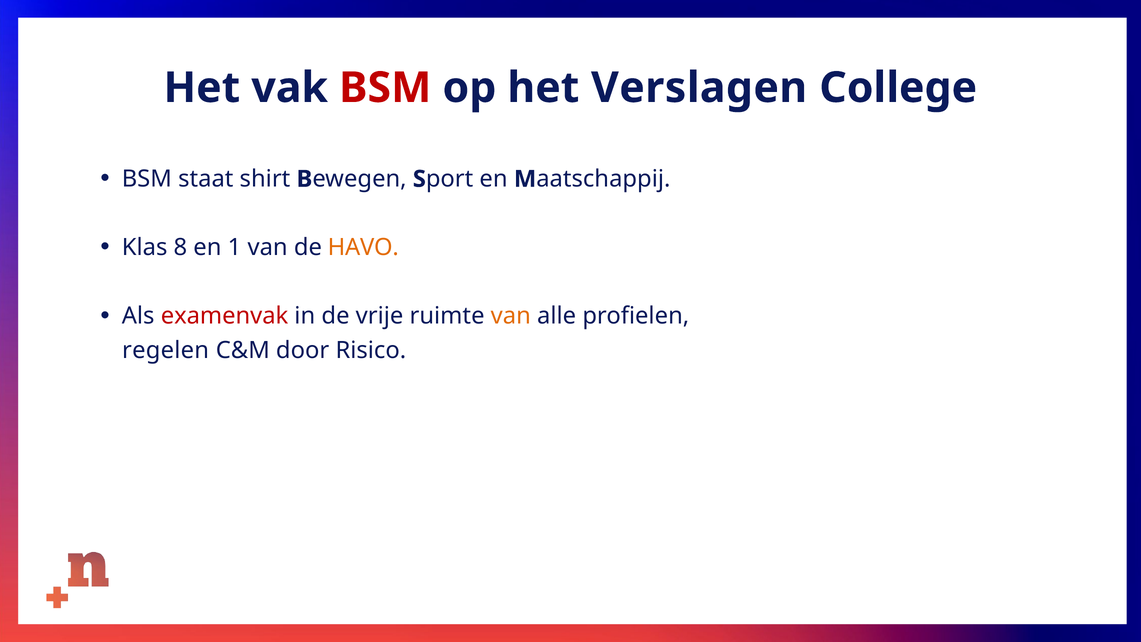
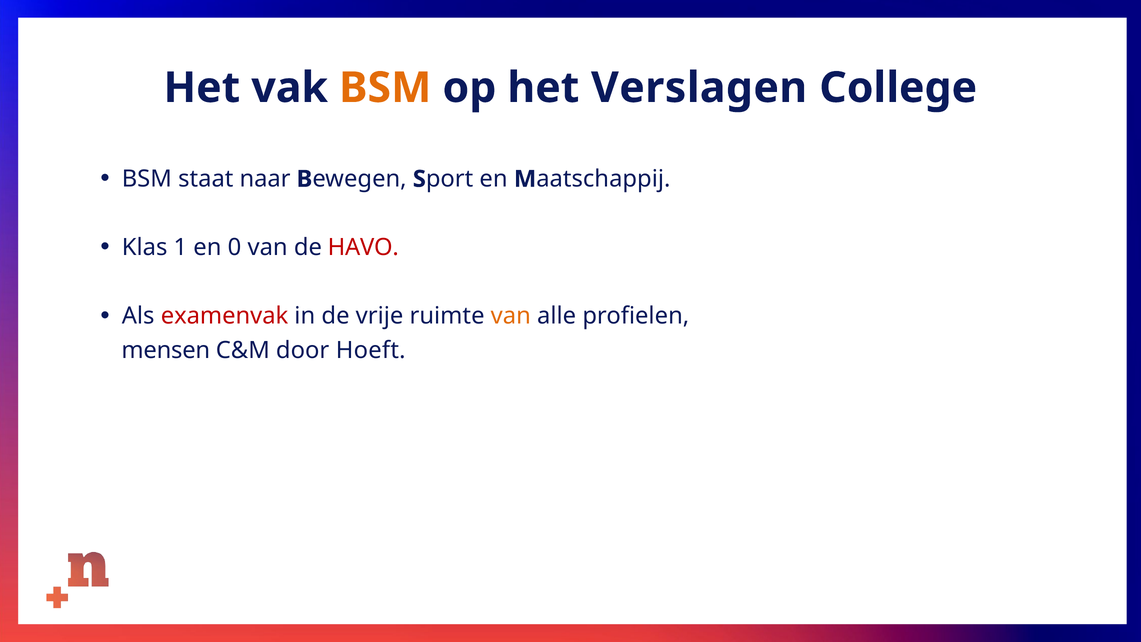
BSM at (385, 88) colour: red -> orange
shirt: shirt -> naar
8: 8 -> 1
1: 1 -> 0
HAVO colour: orange -> red
regelen: regelen -> mensen
Risico: Risico -> Hoeft
